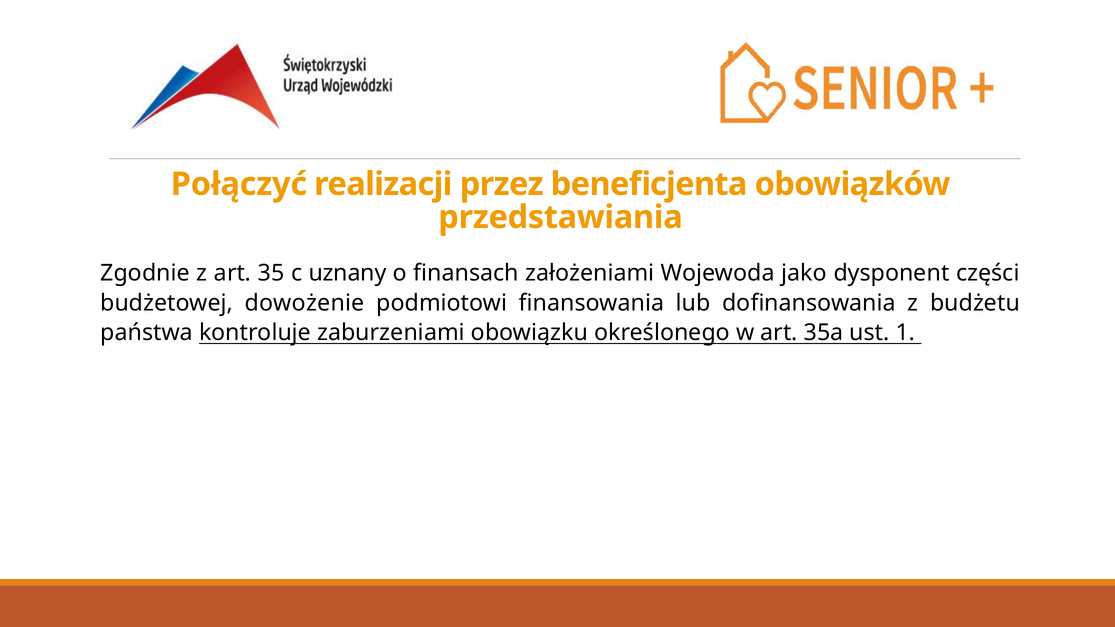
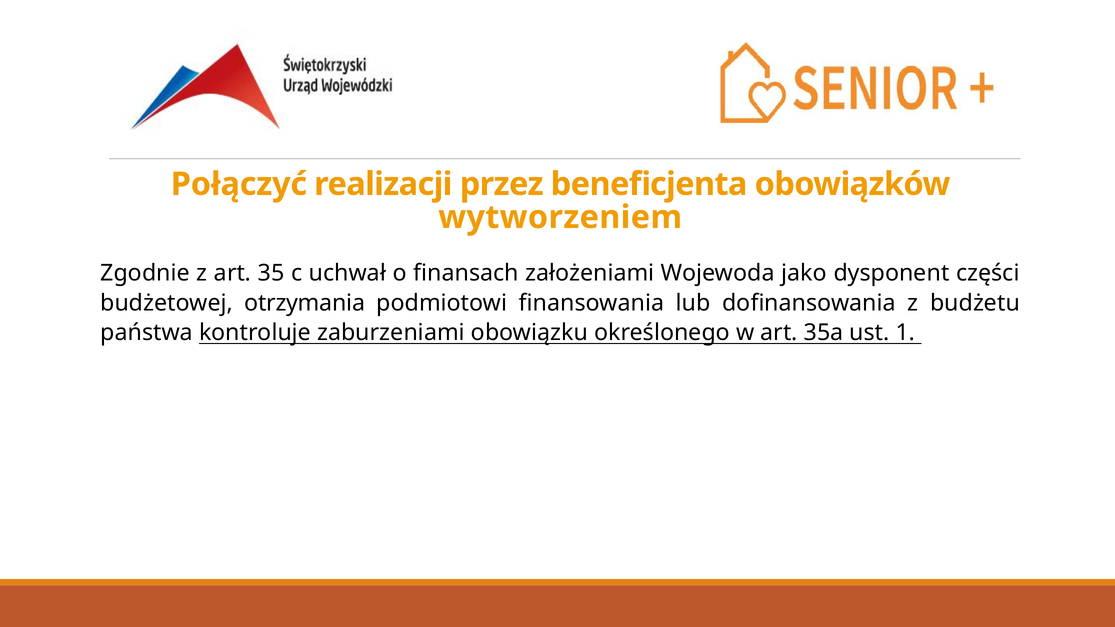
przedstawiania: przedstawiania -> wytworzeniem
uznany: uznany -> uchwał
dowożenie: dowożenie -> otrzymania
